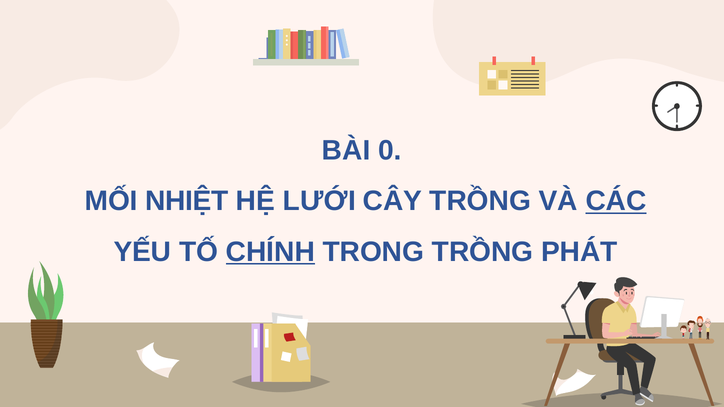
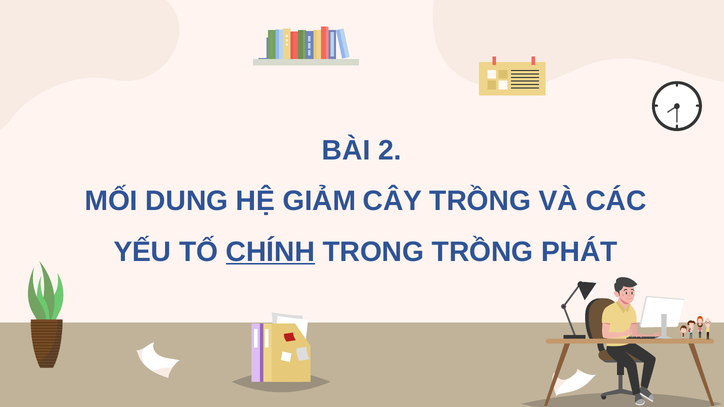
0: 0 -> 2
NHIỆT: NHIỆT -> DUNG
LƯỚI: LƯỚI -> GIẢM
CÁC underline: present -> none
